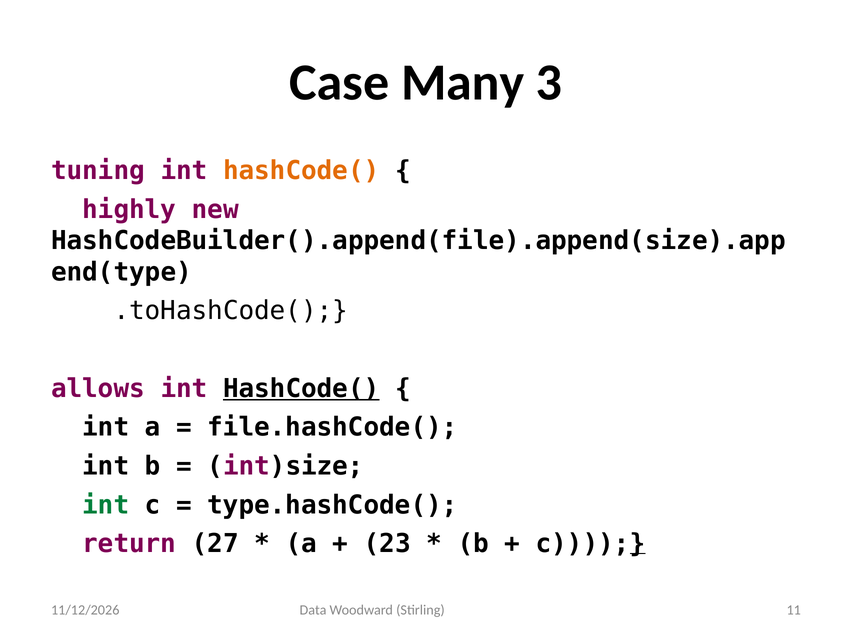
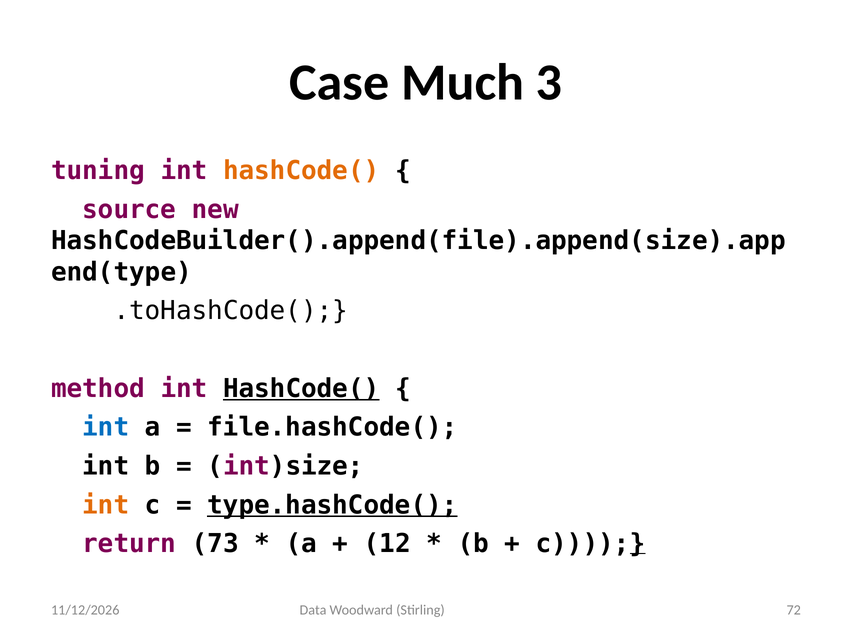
Many: Many -> Much
highly: highly -> source
allows: allows -> method
int at (106, 427) colour: black -> blue
int at (106, 505) colour: green -> orange
type.hashCode( underline: none -> present
27: 27 -> 73
23: 23 -> 12
11: 11 -> 72
